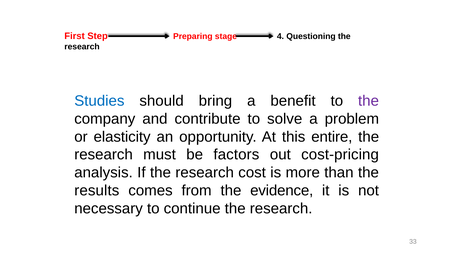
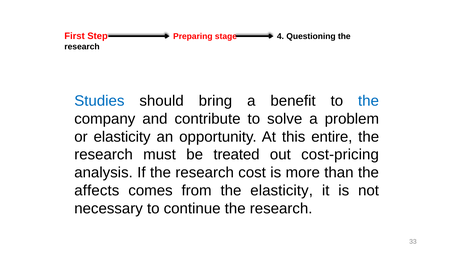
the at (369, 101) colour: purple -> blue
factors: factors -> treated
results: results -> affects
the evidence: evidence -> elasticity
